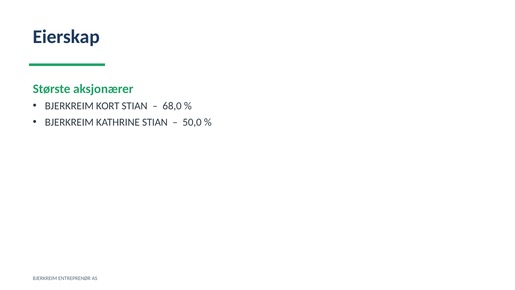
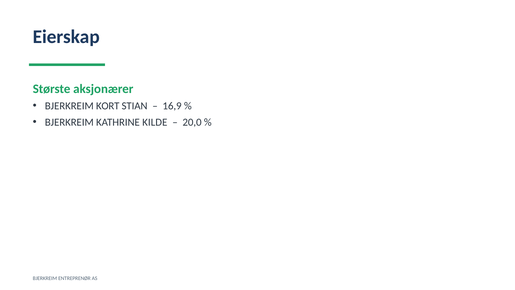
68,0: 68,0 -> 16,9
KATHRINE STIAN: STIAN -> KILDE
50,0: 50,0 -> 20,0
